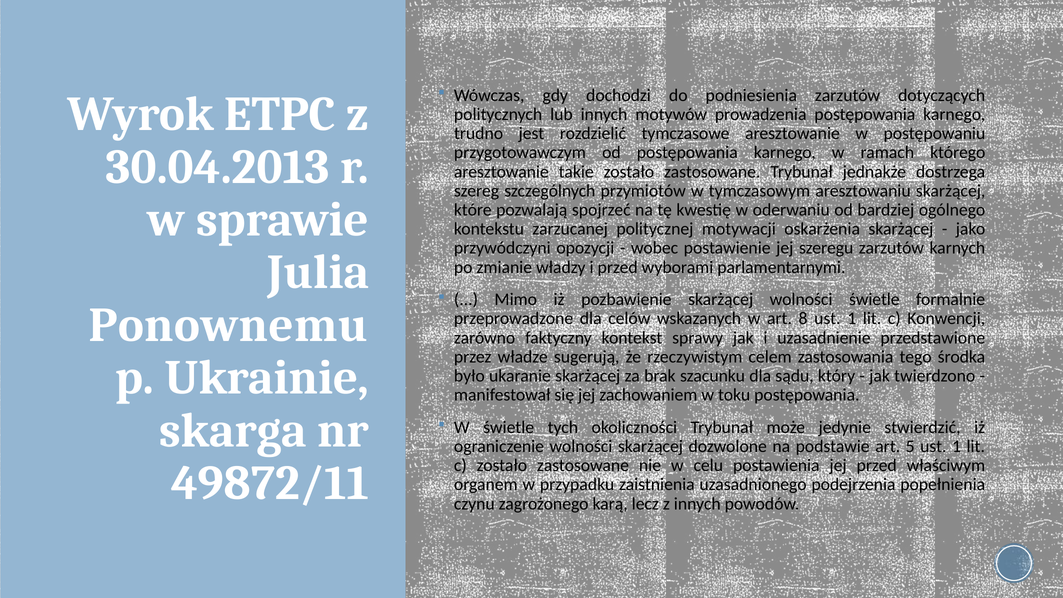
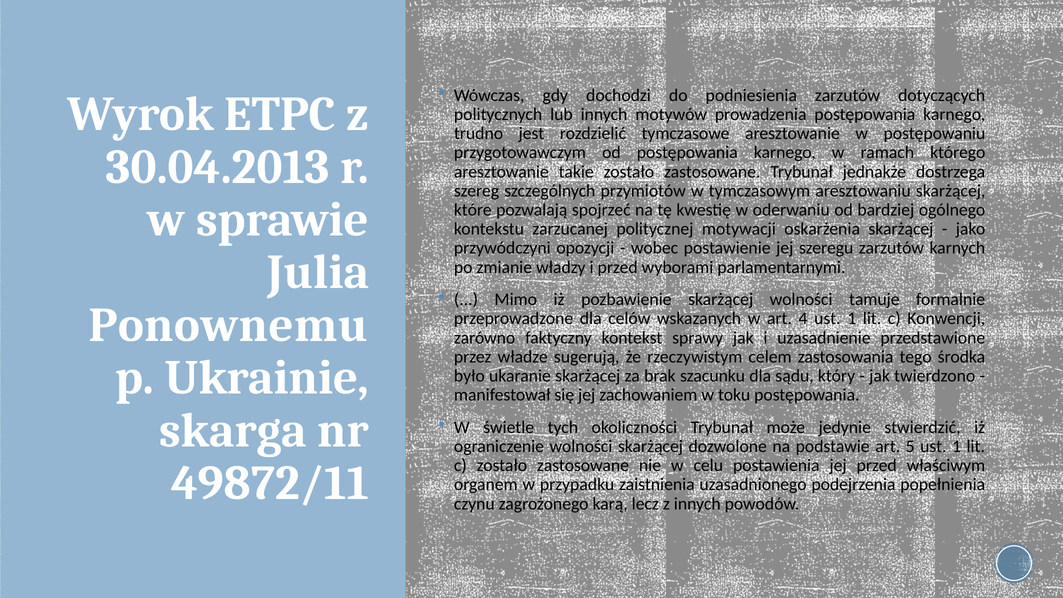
wolności świetle: świetle -> tamuje
8: 8 -> 4
